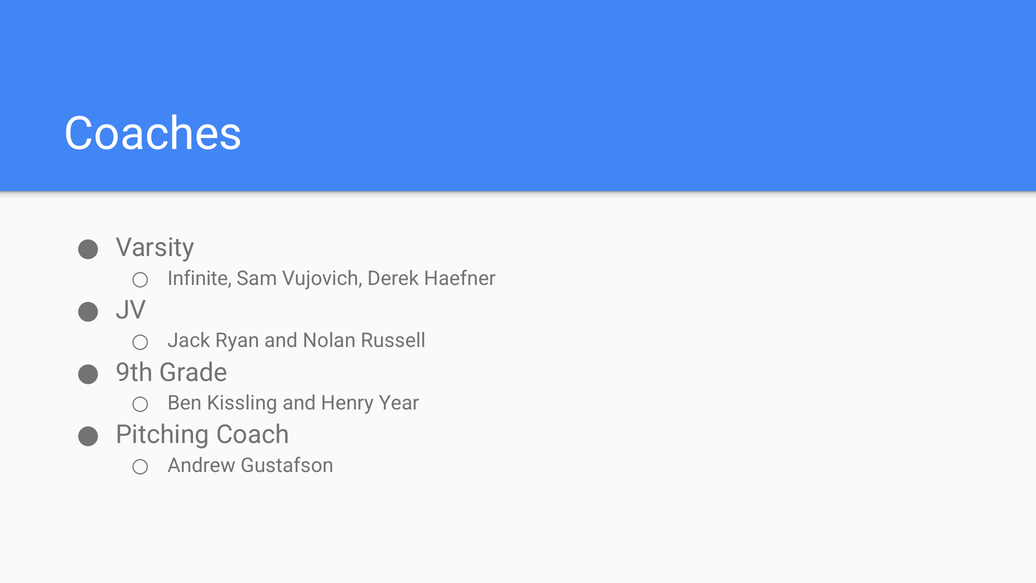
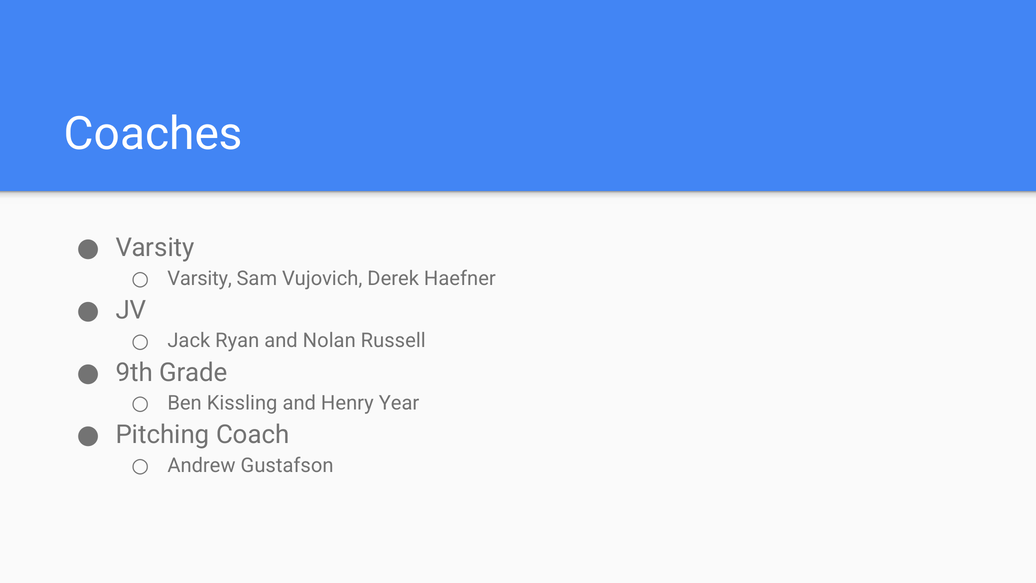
Infinite at (200, 278): Infinite -> Varsity
